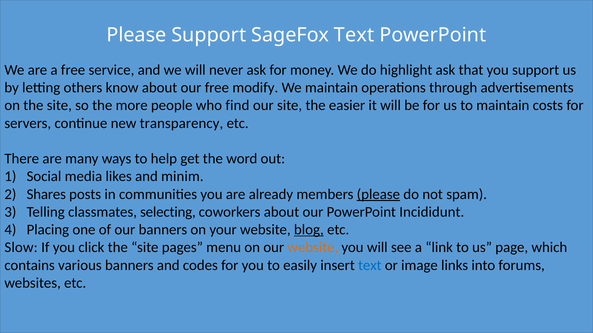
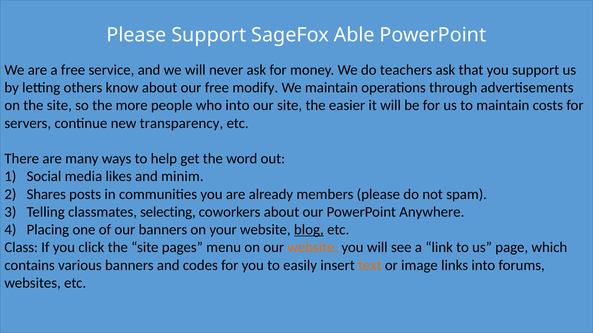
SageFox Text: Text -> Able
highlight: highlight -> teachers
who find: find -> into
please at (378, 194) underline: present -> none
Incididunt: Incididunt -> Anywhere
Slow: Slow -> Class
text at (370, 266) colour: blue -> orange
